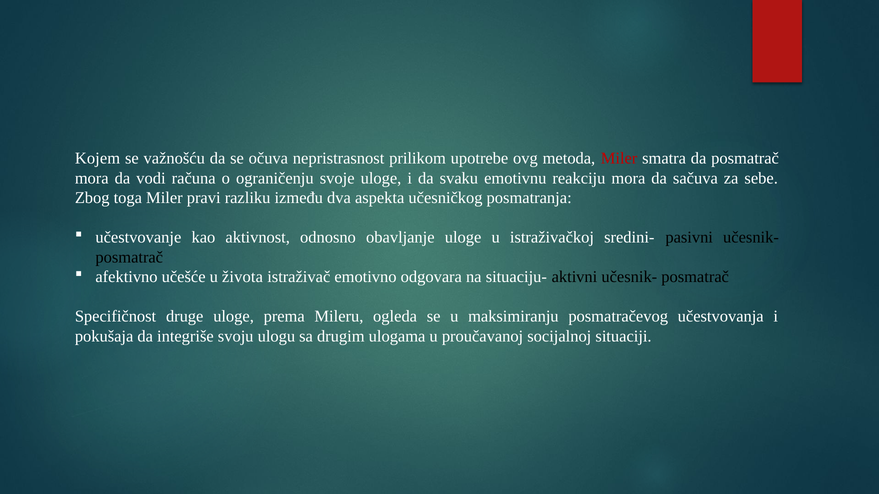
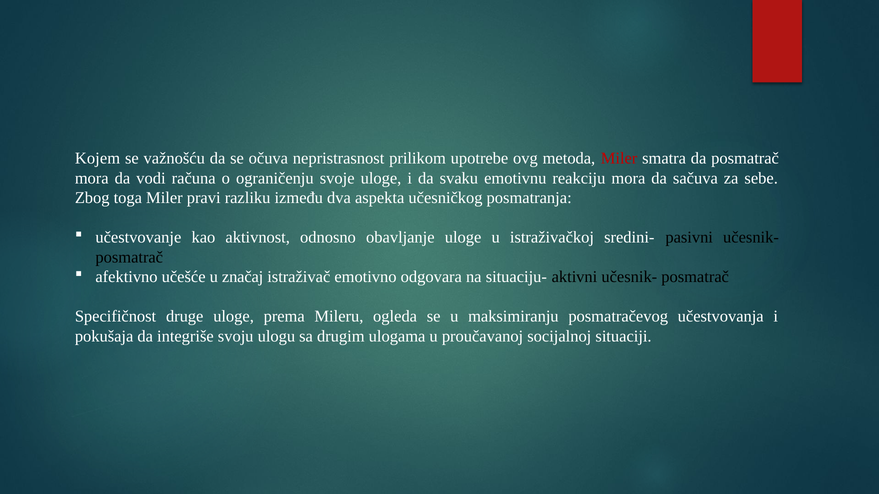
života: života -> značaj
